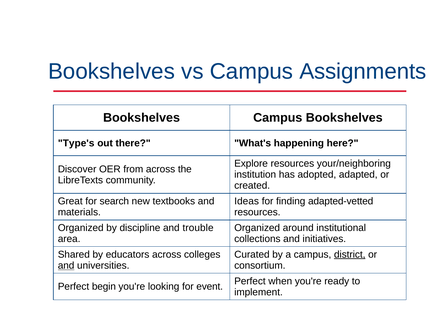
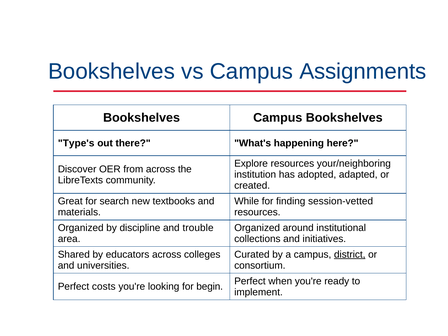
Ideas: Ideas -> While
adapted-vetted: adapted-vetted -> session-vetted
and at (66, 266) underline: present -> none
begin: begin -> costs
event: event -> begin
